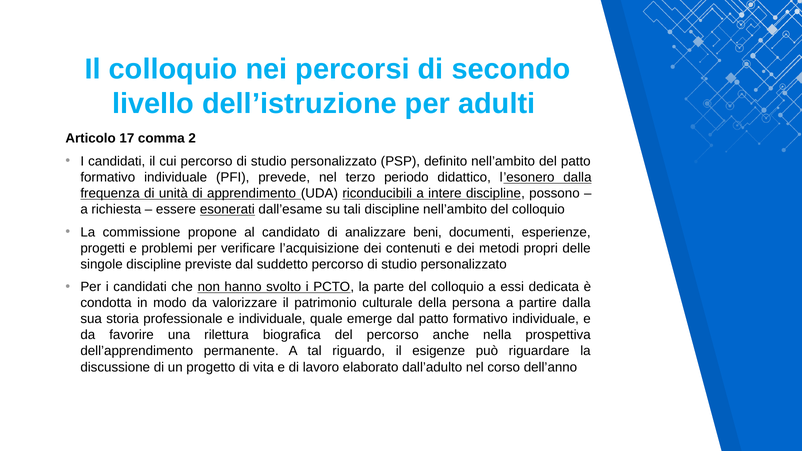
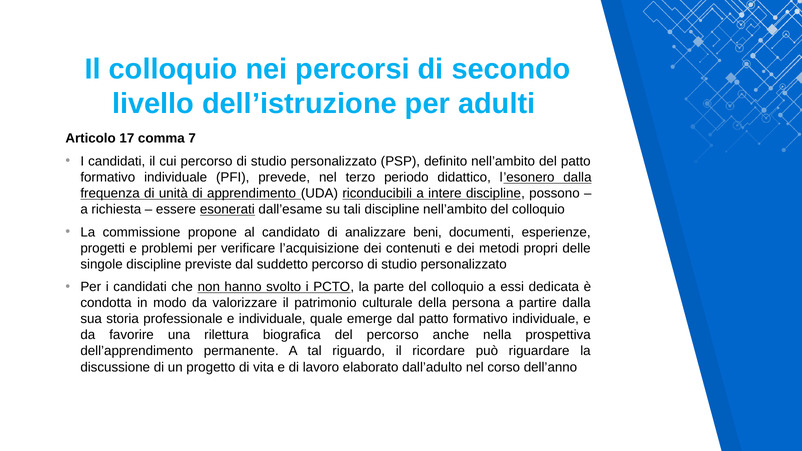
2: 2 -> 7
esigenze: esigenze -> ricordare
